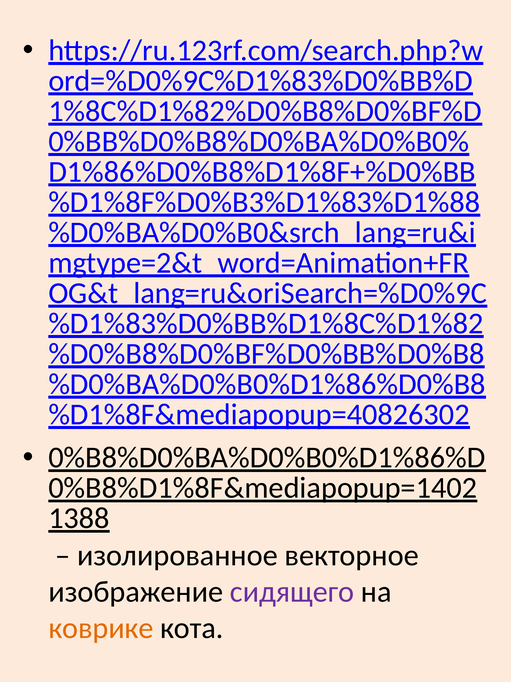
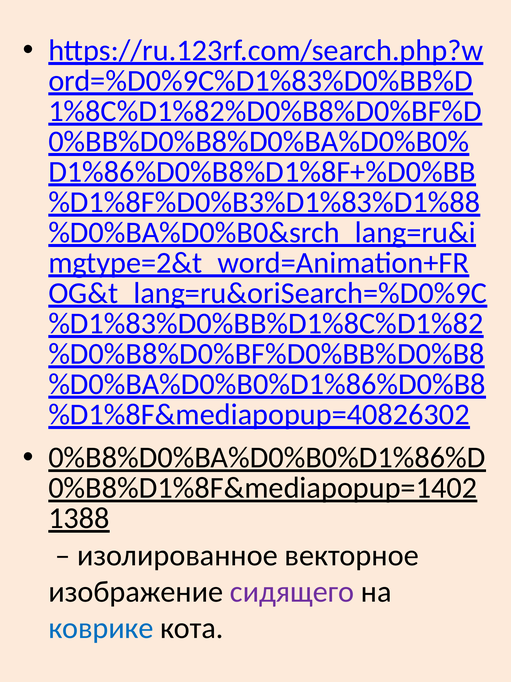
коврике colour: orange -> blue
